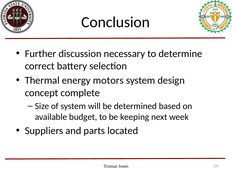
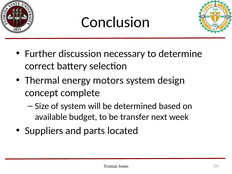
keeping: keeping -> transfer
